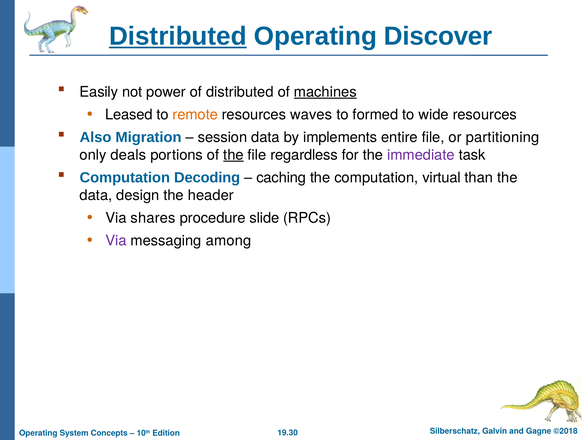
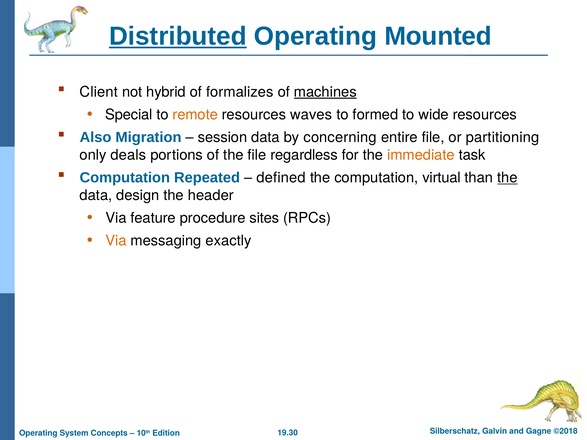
Discover: Discover -> Mounted
Easily: Easily -> Client
power: power -> hybrid
of distributed: distributed -> formalizes
Leased: Leased -> Special
implements: implements -> concerning
the at (233, 155) underline: present -> none
immediate colour: purple -> orange
Decoding: Decoding -> Repeated
caching: caching -> defined
the at (507, 178) underline: none -> present
shares: shares -> feature
slide: slide -> sites
Via at (116, 241) colour: purple -> orange
among: among -> exactly
